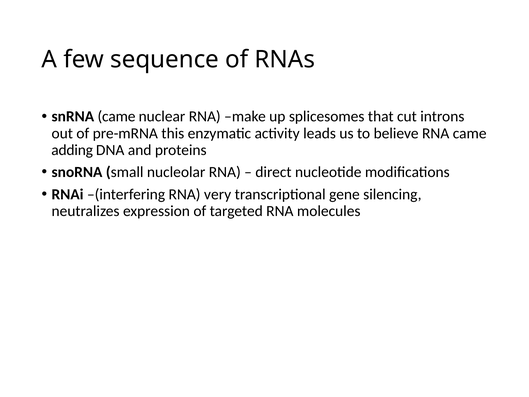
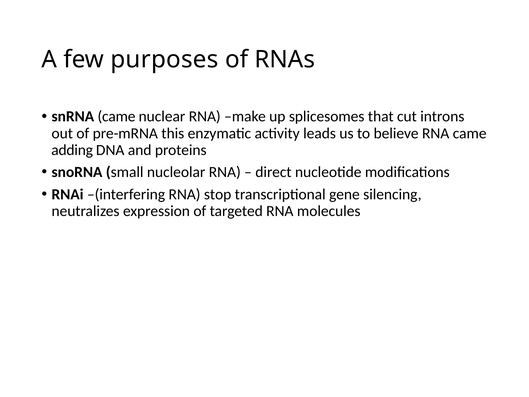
sequence: sequence -> purposes
very: very -> stop
